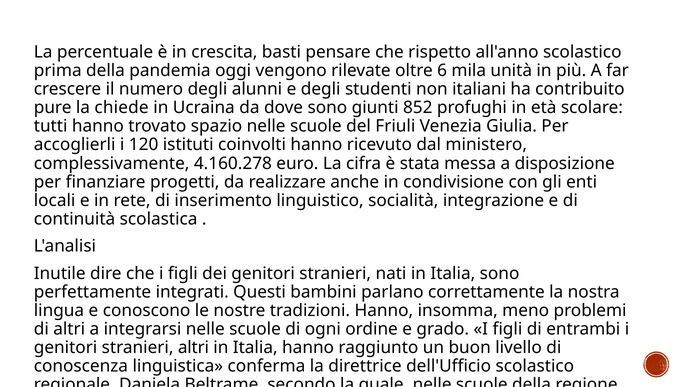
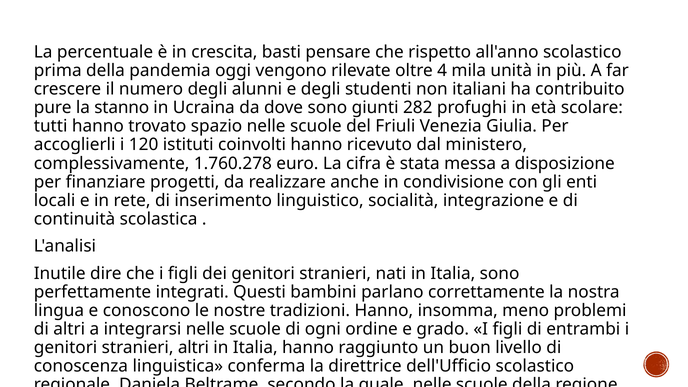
6: 6 -> 4
chiede: chiede -> stanno
852: 852 -> 282
4.160.278: 4.160.278 -> 1.760.278
